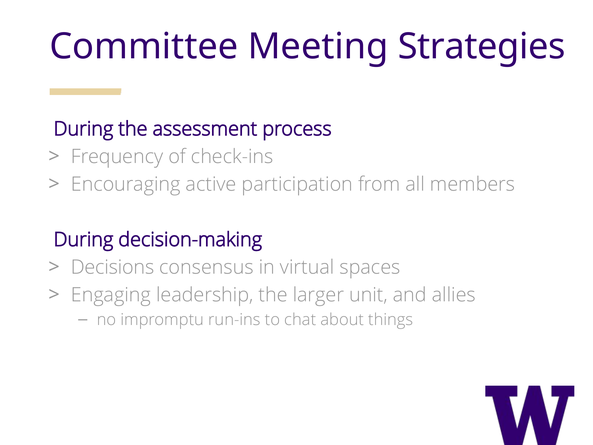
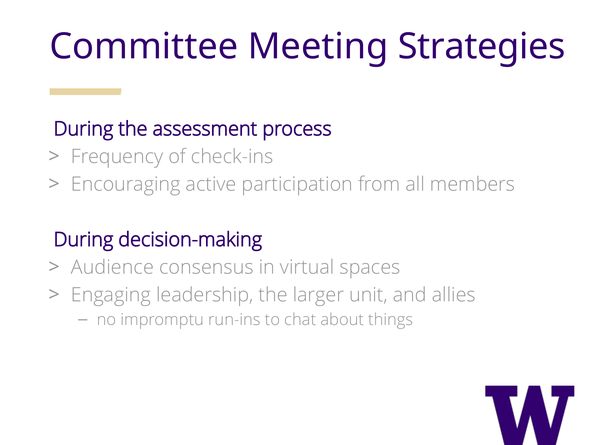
Decisions: Decisions -> Audience
